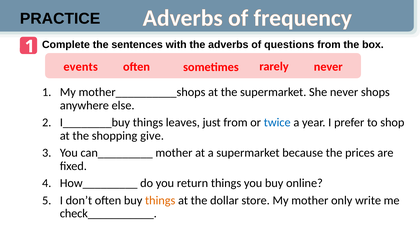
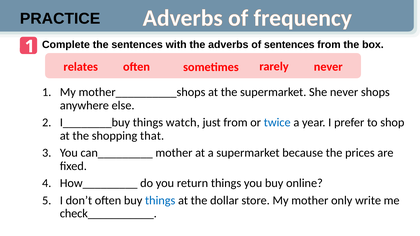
of questions: questions -> sentences
events: events -> relates
leaves: leaves -> watch
give: give -> that
things at (160, 201) colour: orange -> blue
